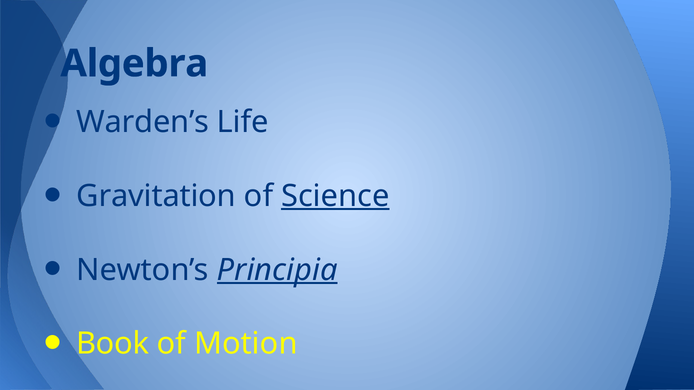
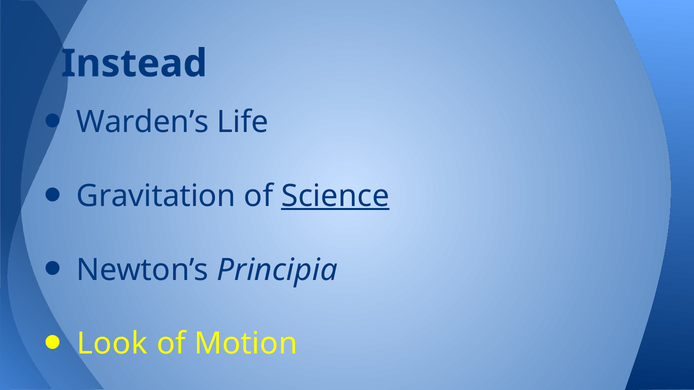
Algebra: Algebra -> Instead
Principia underline: present -> none
Book: Book -> Look
